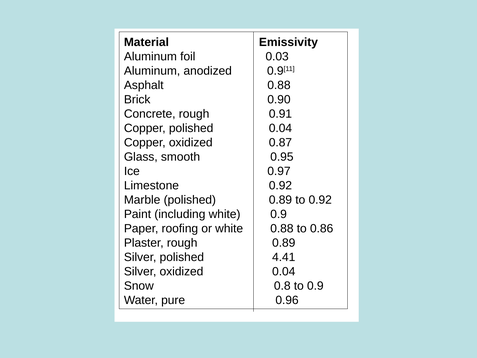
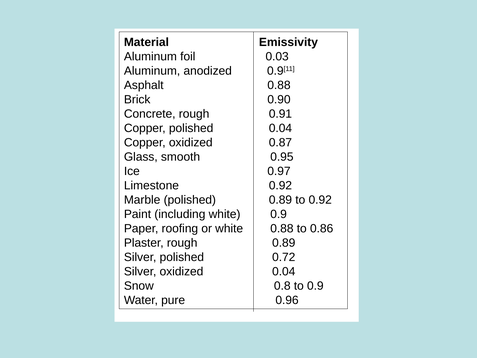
4.41: 4.41 -> 0.72
